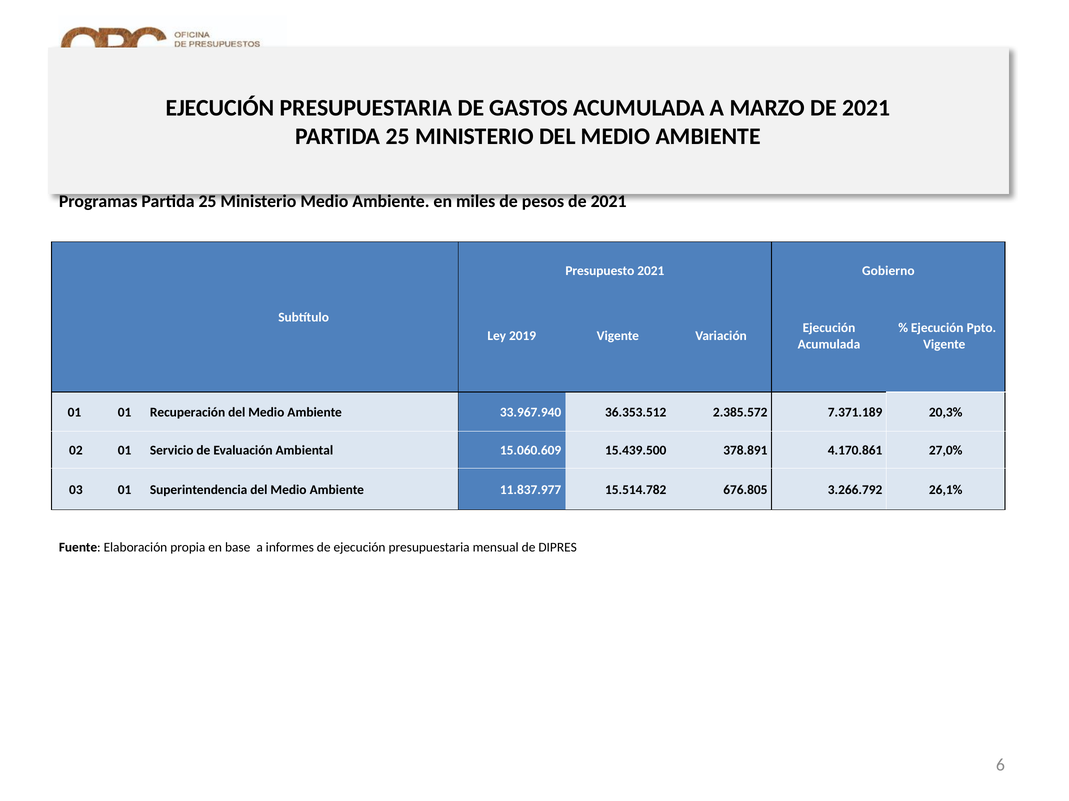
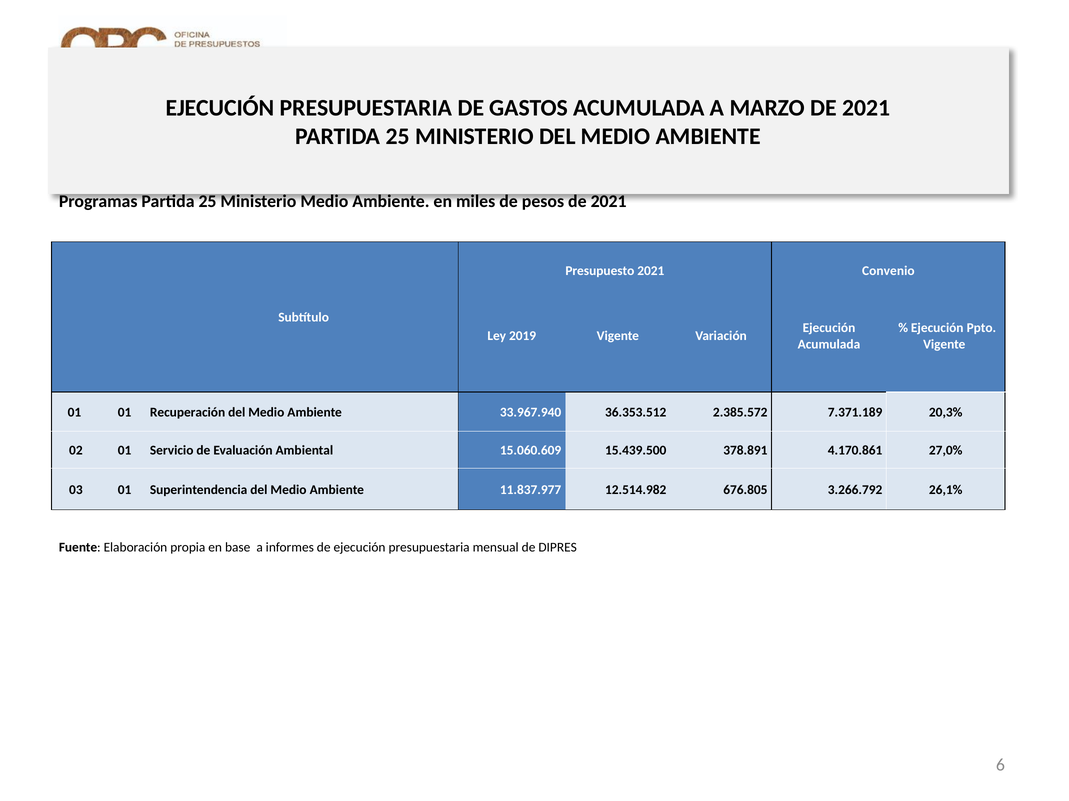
Gobierno: Gobierno -> Convenio
15.514.782: 15.514.782 -> 12.514.982
